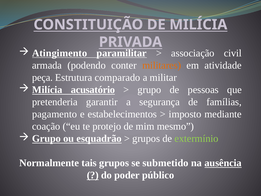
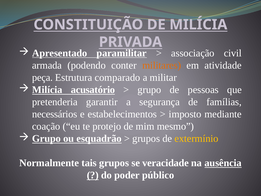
Atingimento: Atingimento -> Apresentado
pagamento: pagamento -> necessários
extermínio colour: light green -> yellow
submetido: submetido -> veracidade
